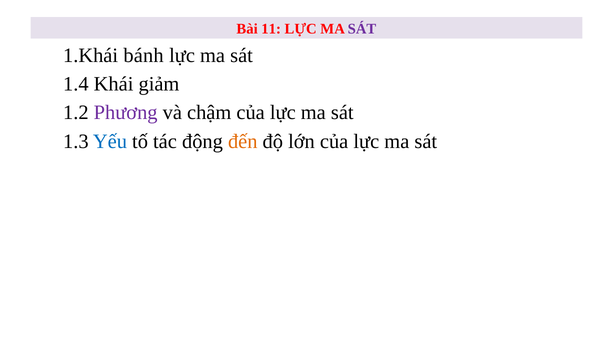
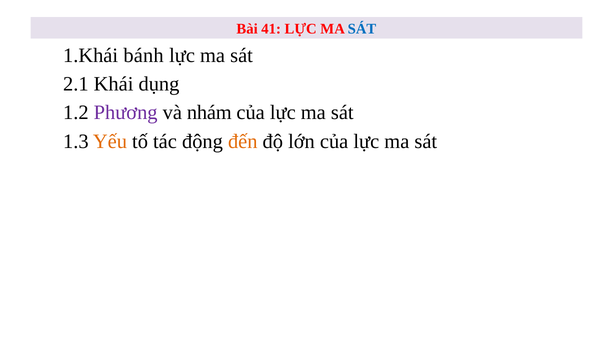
11: 11 -> 41
SÁT at (362, 29) colour: purple -> blue
1.4: 1.4 -> 2.1
giảm: giảm -> dụng
chậm: chậm -> nhám
Yếu colour: blue -> orange
